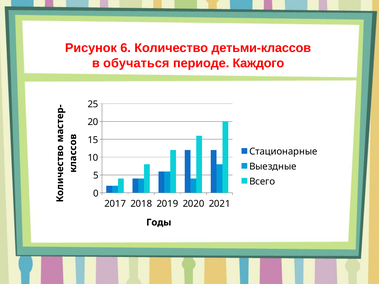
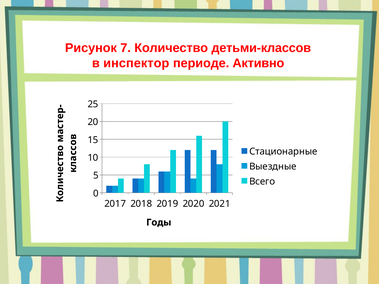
6: 6 -> 7
обучаться: обучаться -> инспектор
Каждого: Каждого -> Активно
